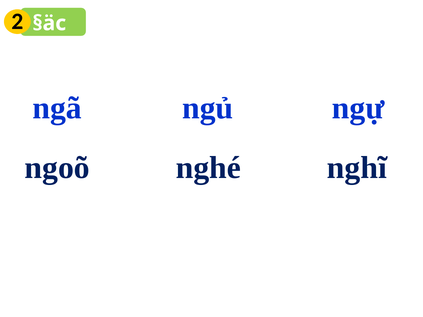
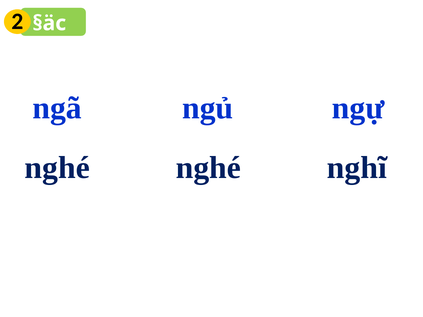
ngoõ at (57, 168): ngoõ -> nghé
